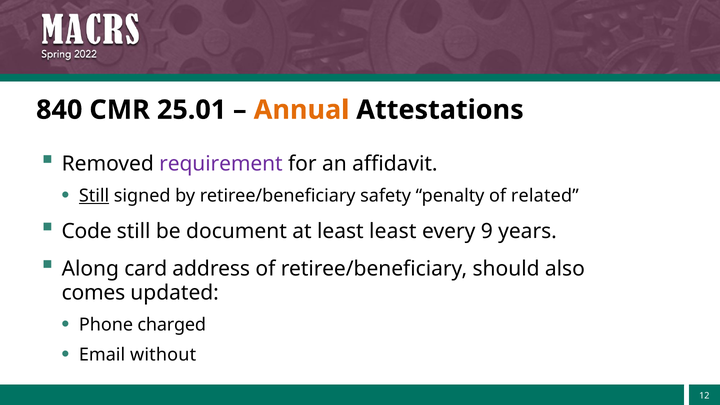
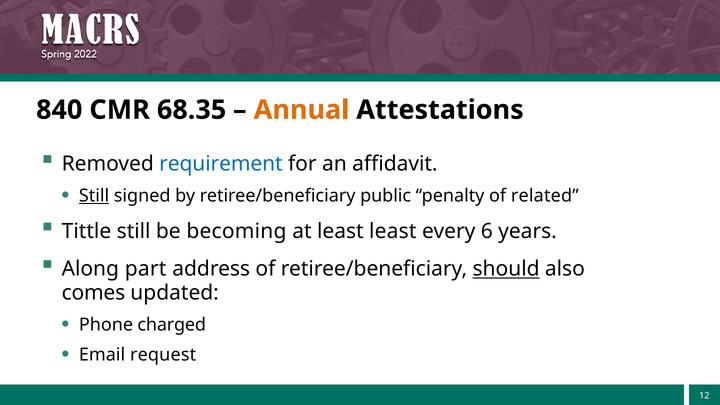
25.01: 25.01 -> 68.35
requirement colour: purple -> blue
safety: safety -> public
Code: Code -> Tittle
document: document -> becoming
9: 9 -> 6
card: card -> part
should underline: none -> present
without: without -> request
